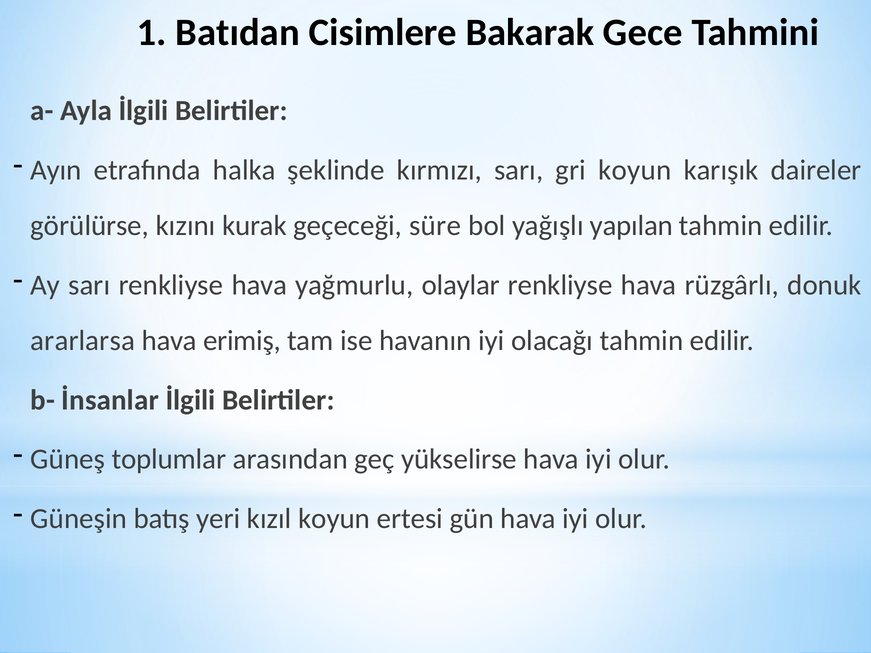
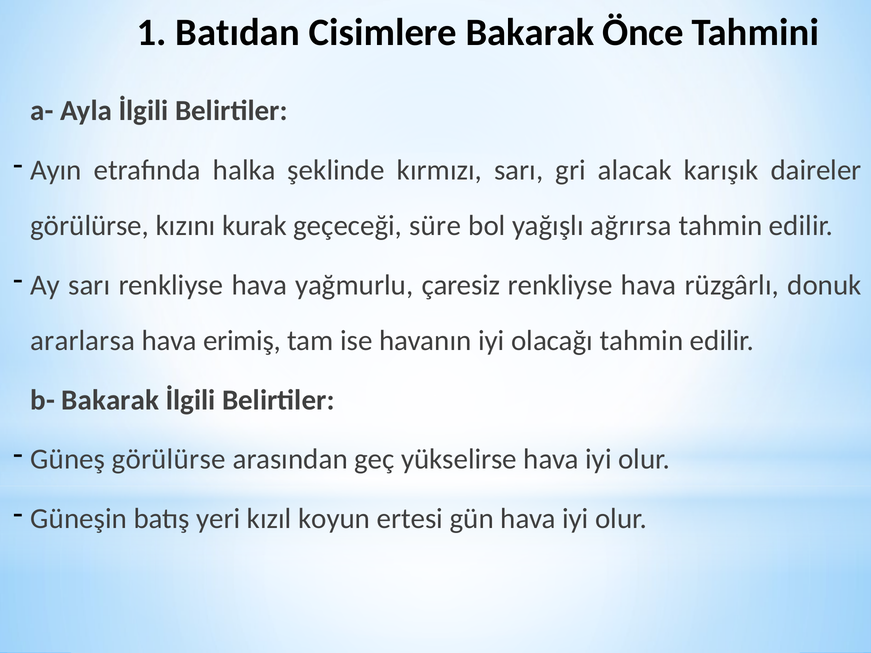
Gece: Gece -> Önce
gri koyun: koyun -> alacak
yapılan: yapılan -> ağrırsa
olaylar: olaylar -> çaresiz
b- İnsanlar: İnsanlar -> Bakarak
Güneş toplumlar: toplumlar -> görülürse
